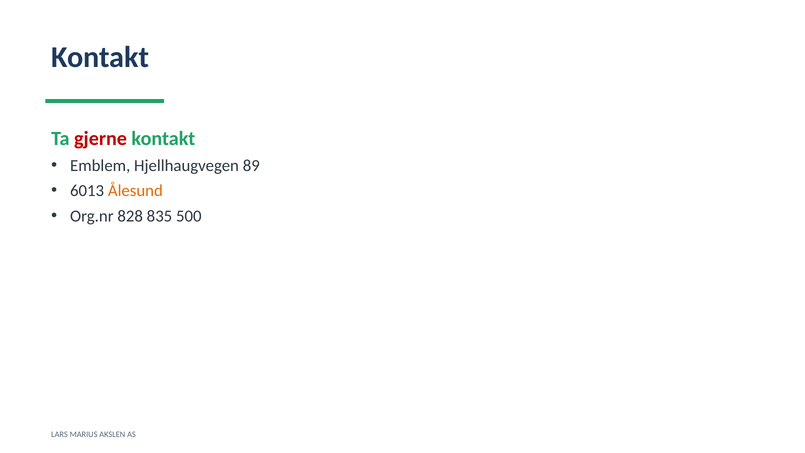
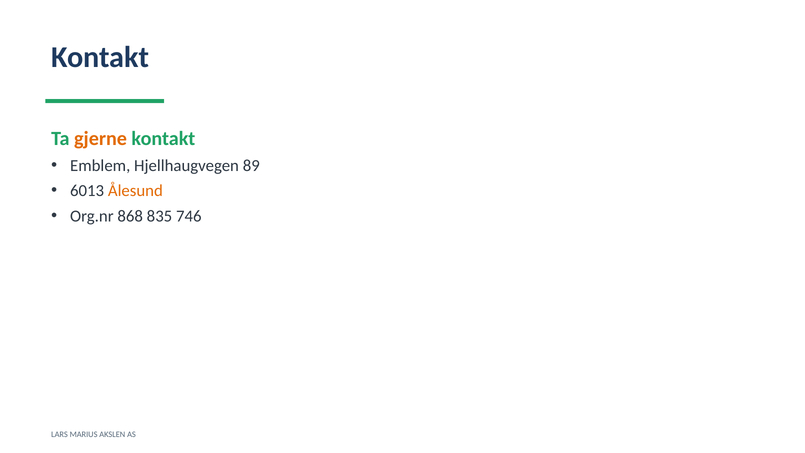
gjerne colour: red -> orange
828: 828 -> 868
500: 500 -> 746
